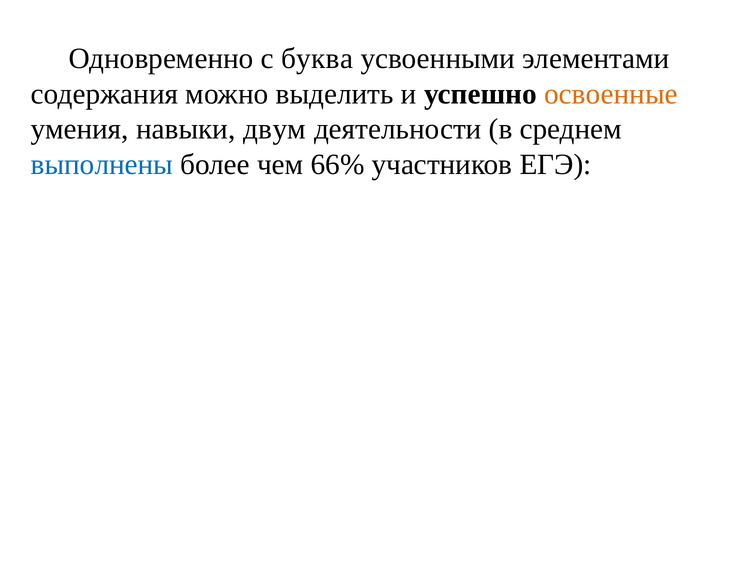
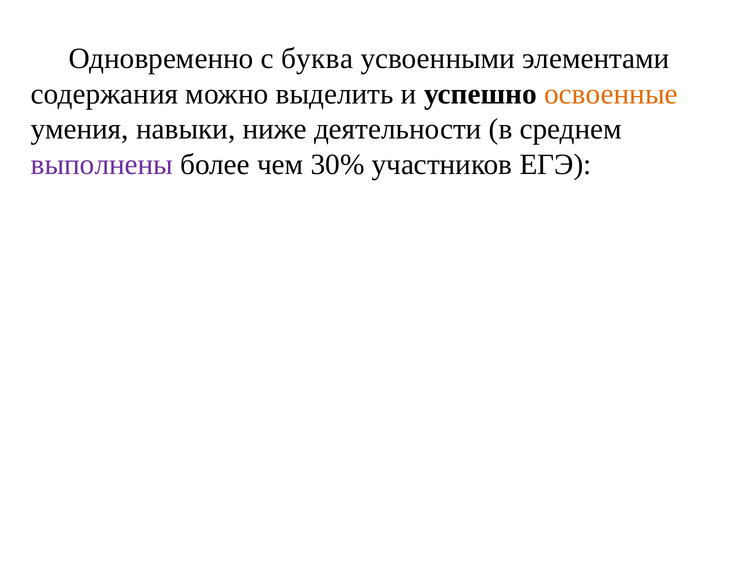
двум: двум -> ниже
выполнены colour: blue -> purple
66%: 66% -> 30%
